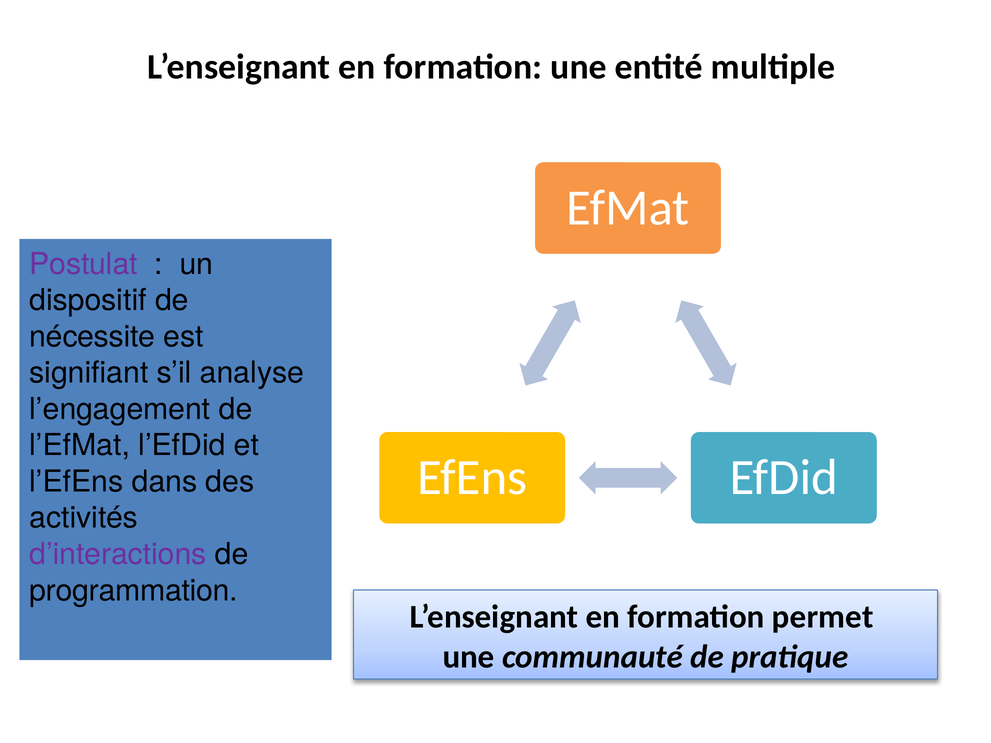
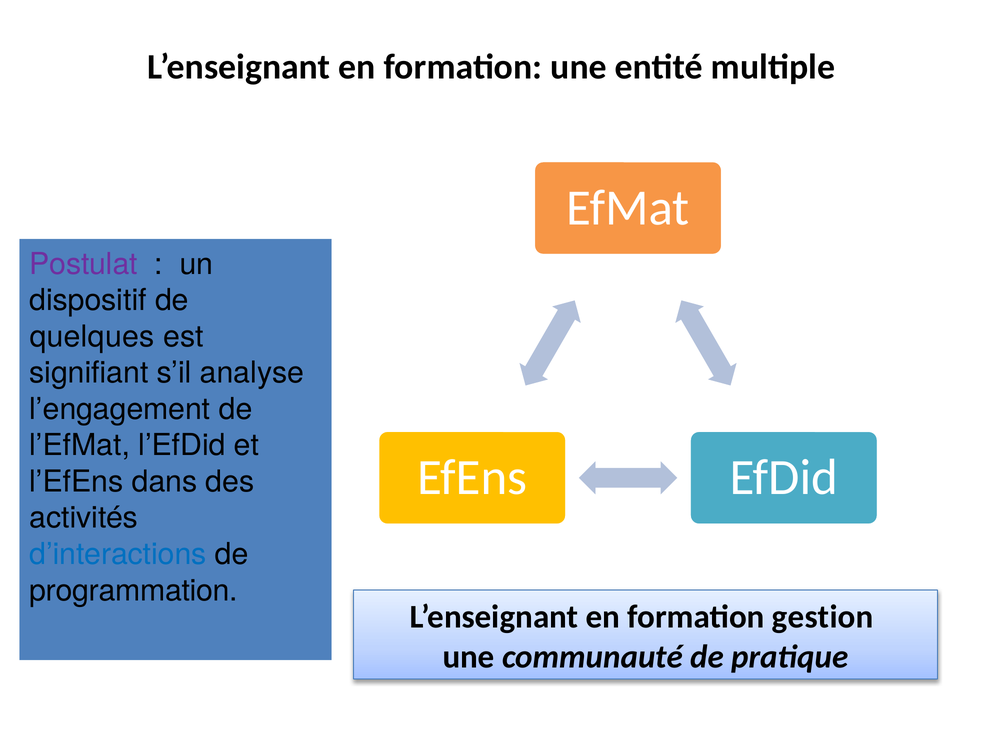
nécessite: nécessite -> quelques
d’interactions colour: purple -> blue
permet: permet -> gestion
